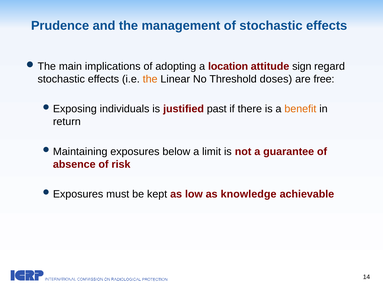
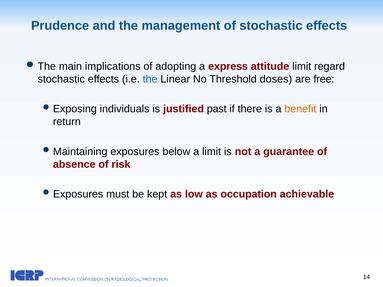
location: location -> express
attitude sign: sign -> limit
the at (150, 79) colour: orange -> blue
knowledge: knowledge -> occupation
